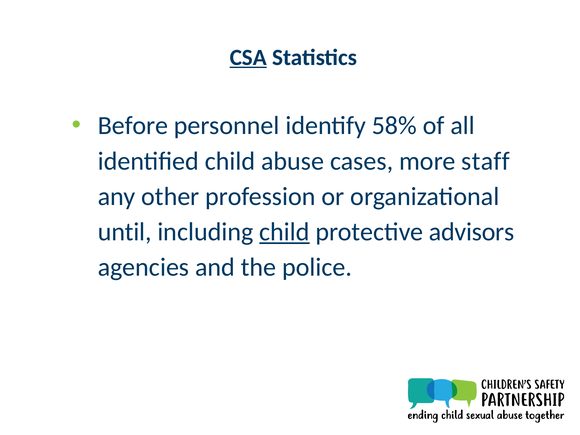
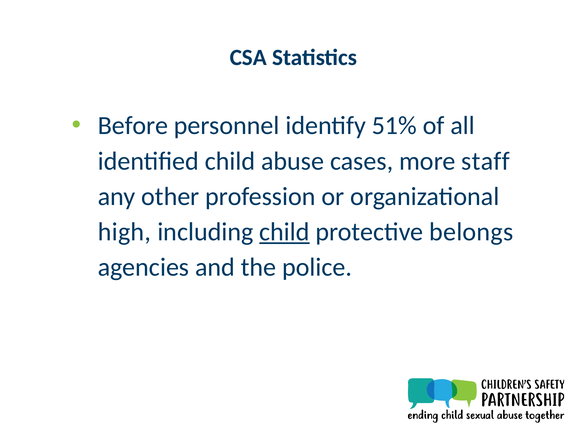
CSA underline: present -> none
58%: 58% -> 51%
until: until -> high
advisors: advisors -> belongs
